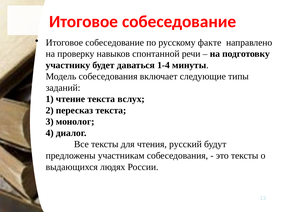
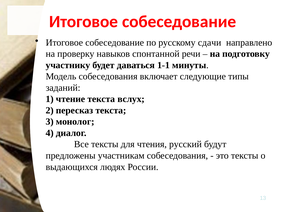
факте: факте -> сдачи
1-4: 1-4 -> 1-1
